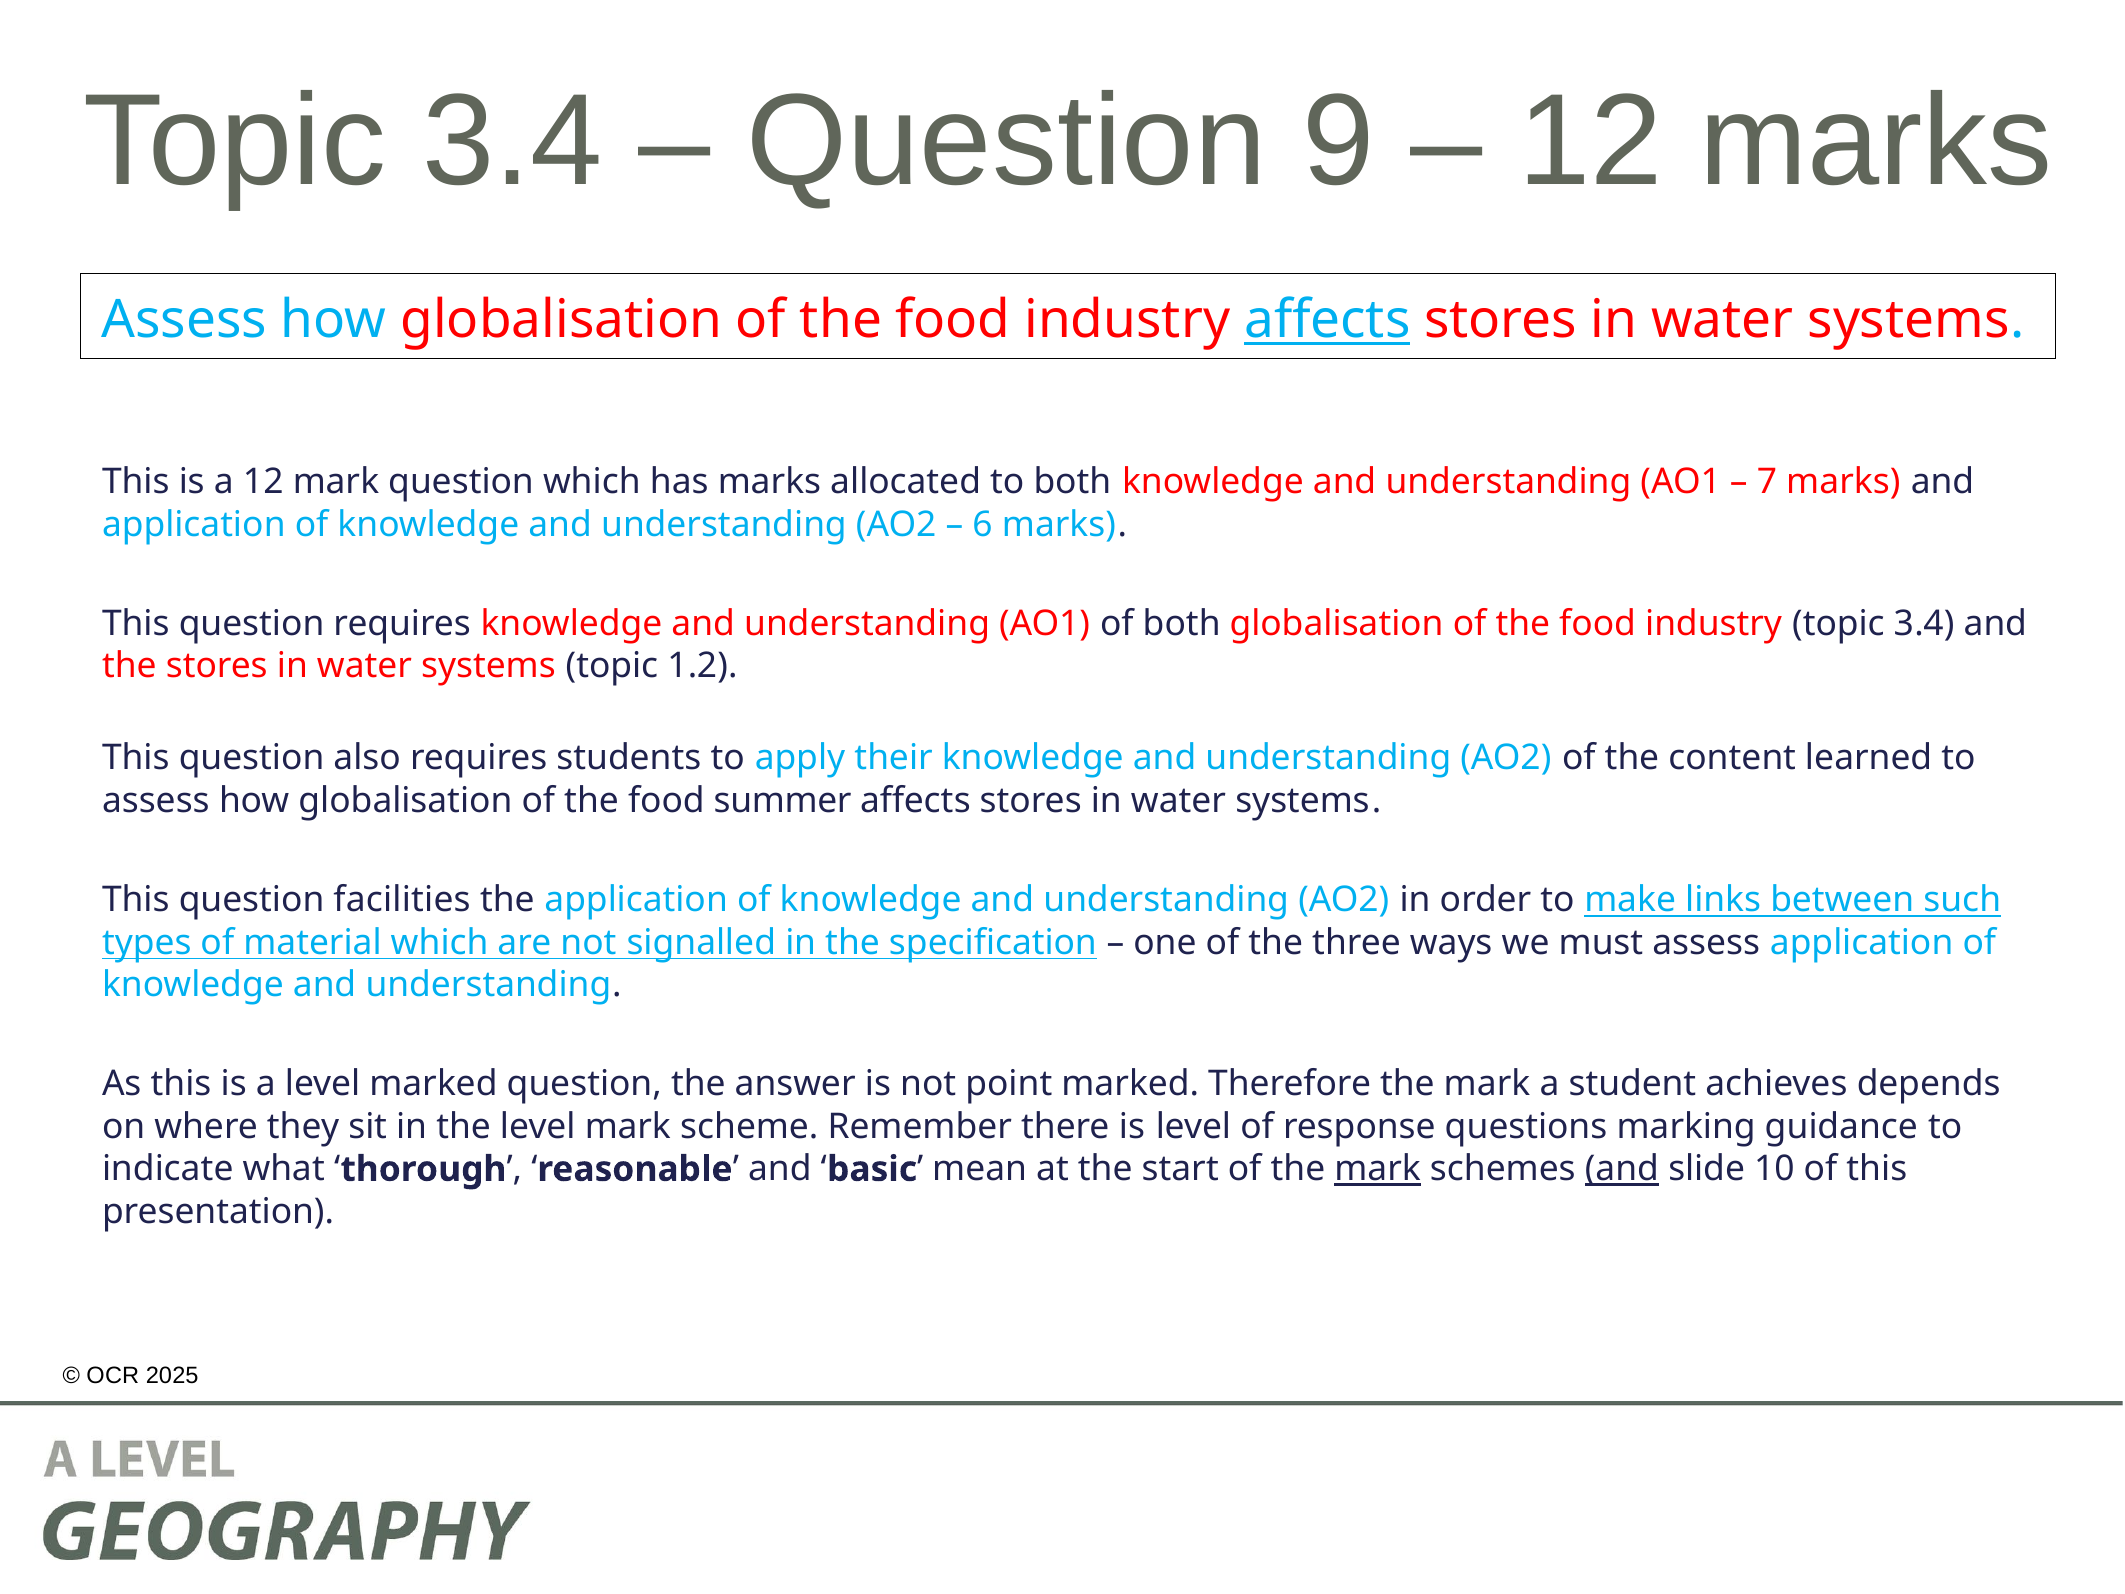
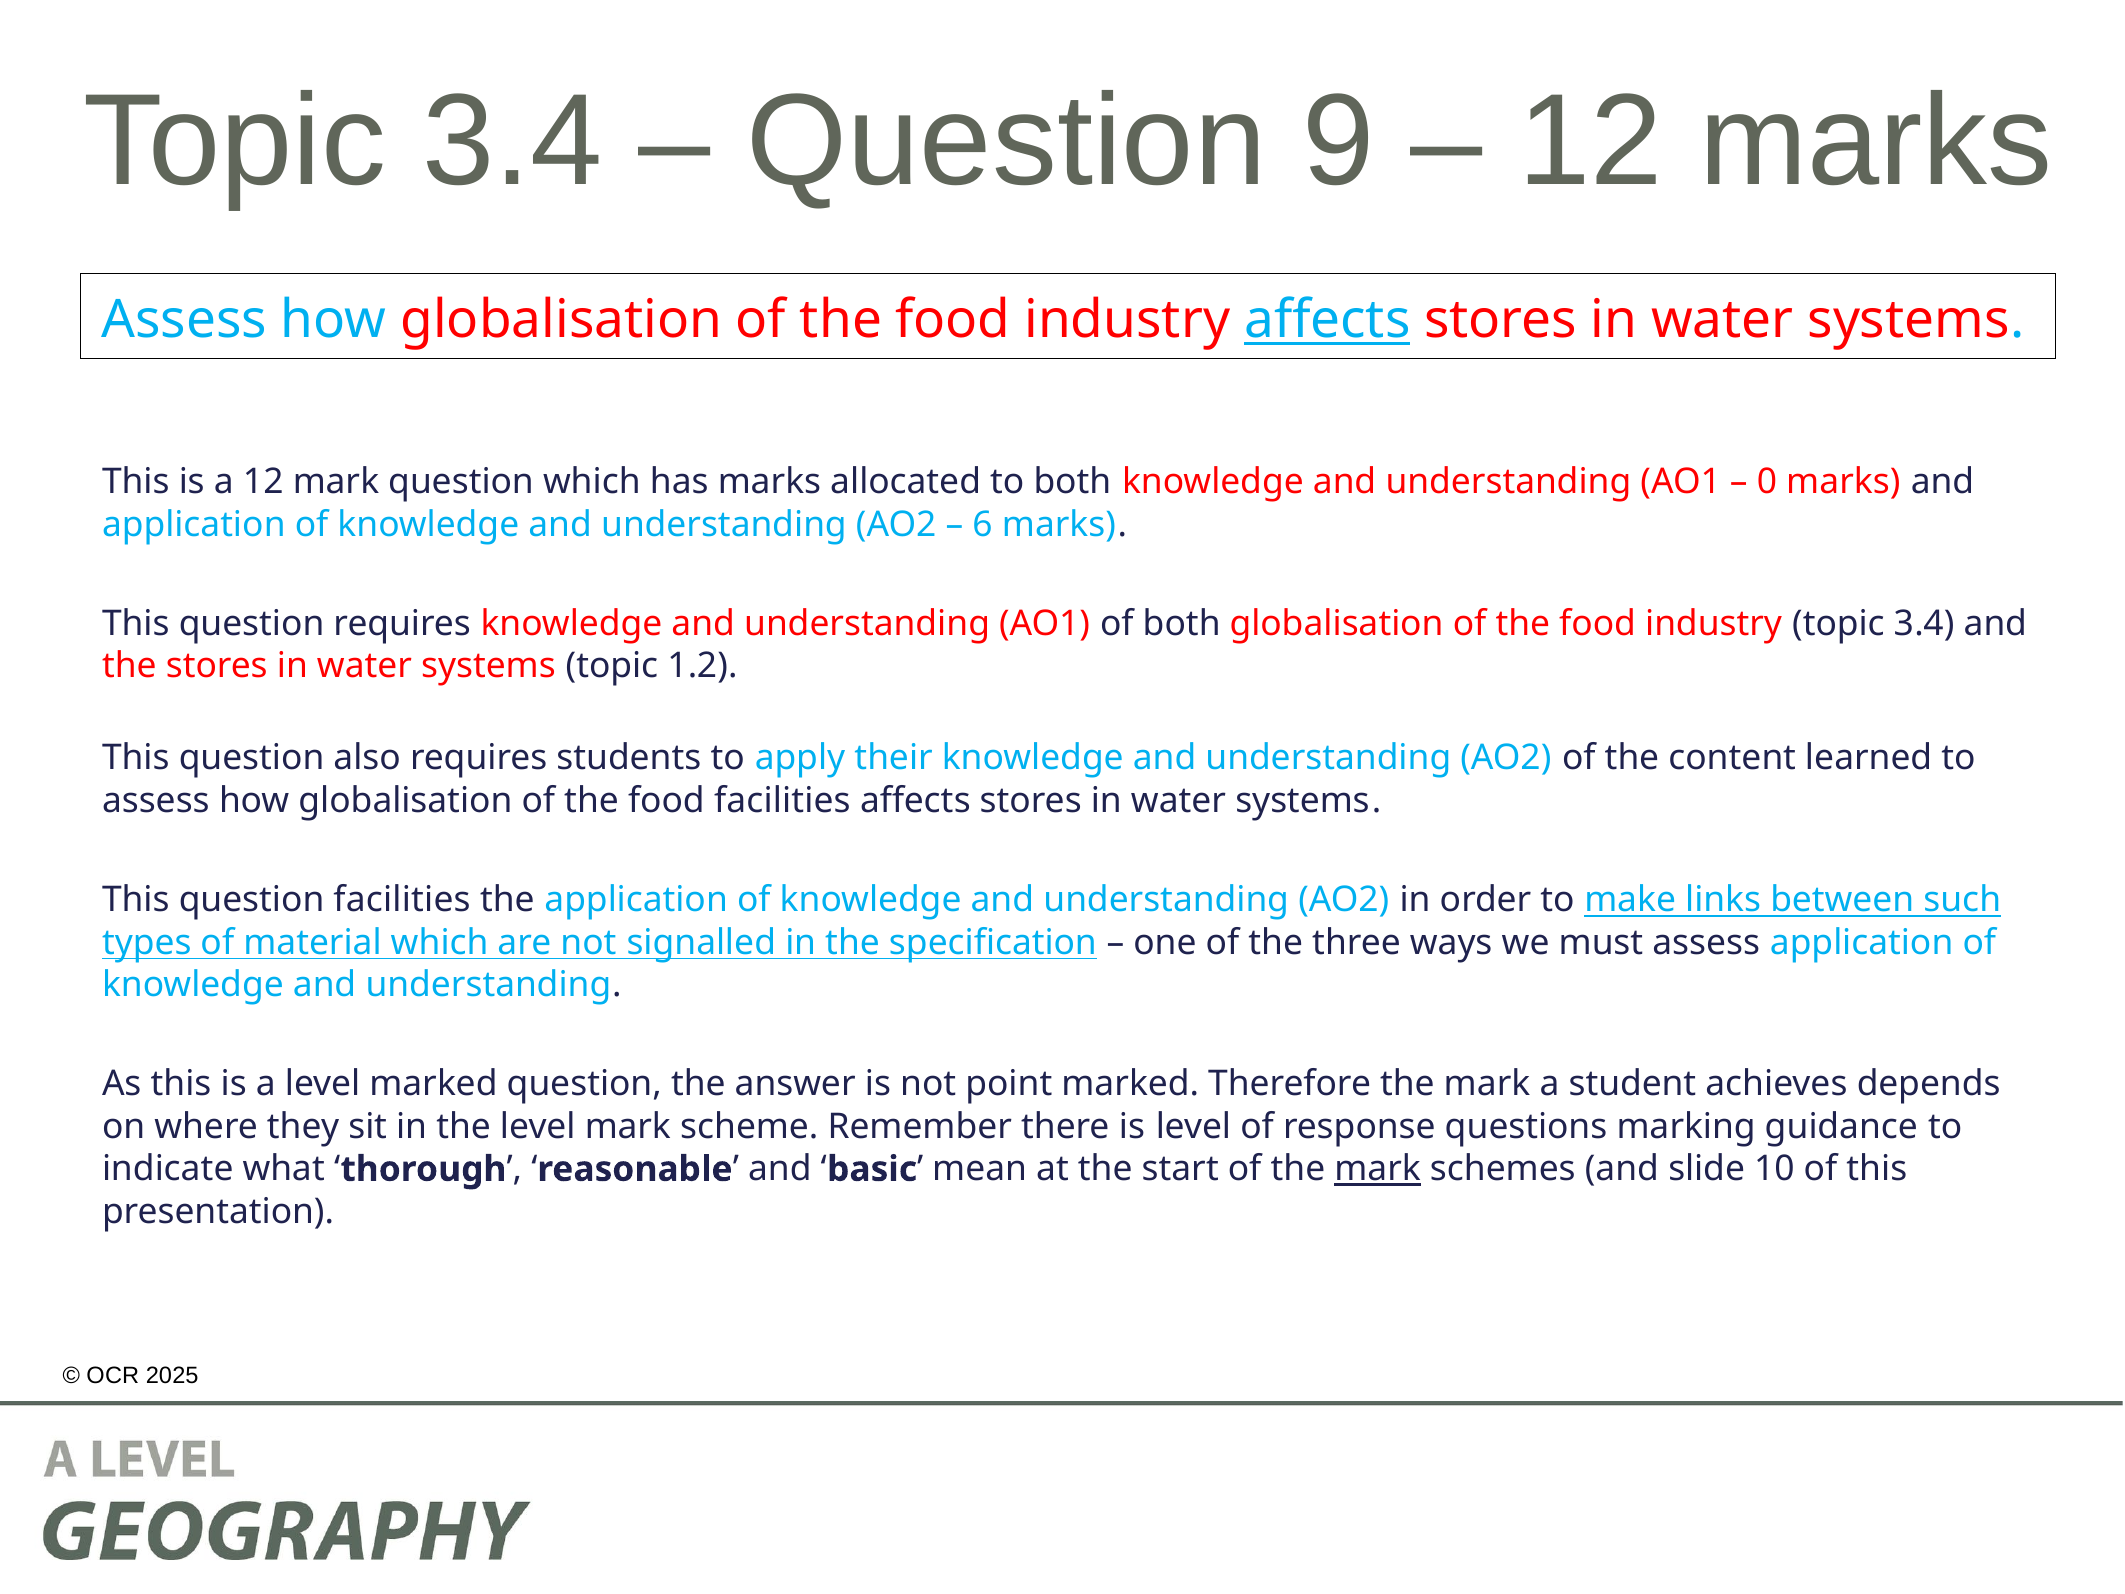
7: 7 -> 0
food summer: summer -> facilities
and at (1622, 1169) underline: present -> none
